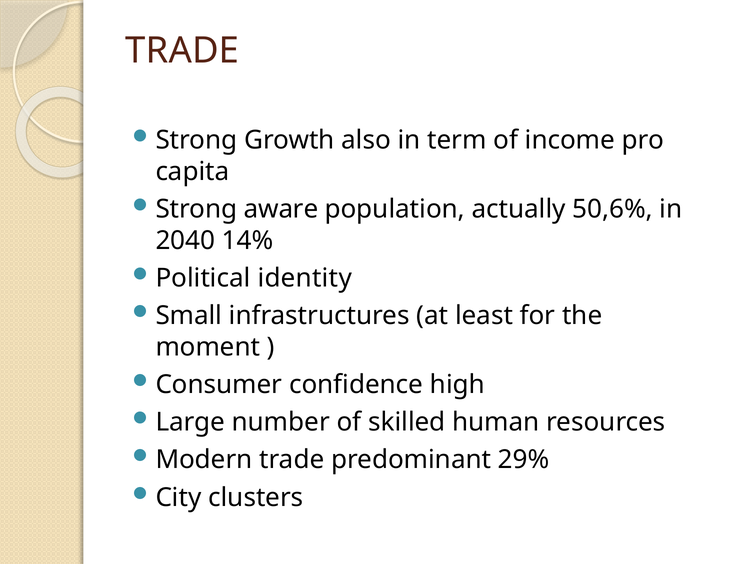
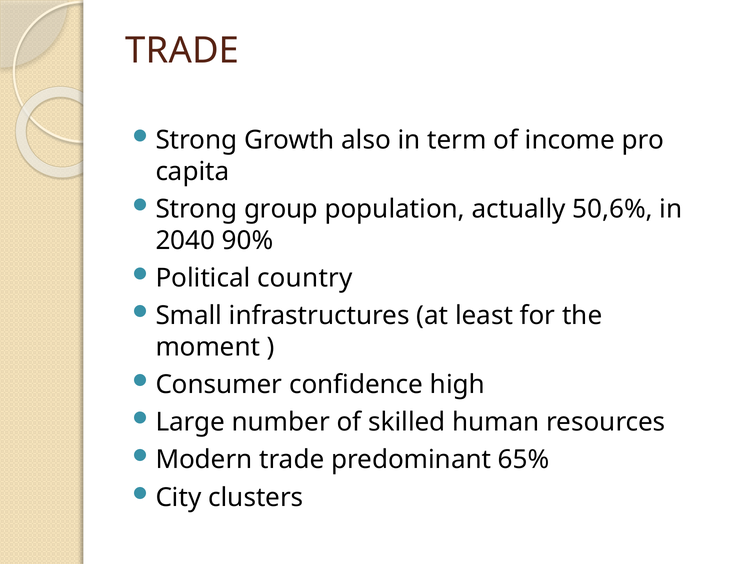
aware: aware -> group
14%: 14% -> 90%
identity: identity -> country
29%: 29% -> 65%
